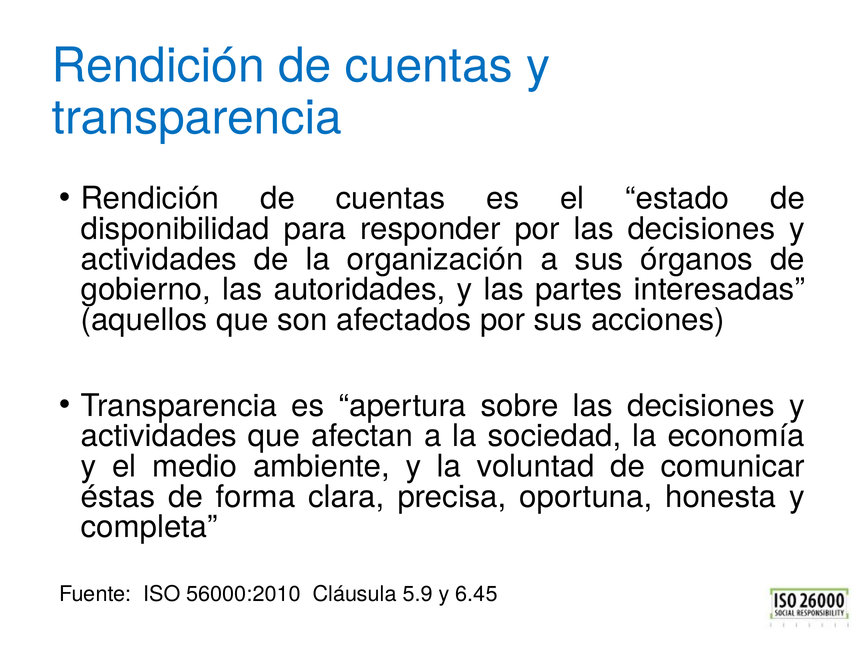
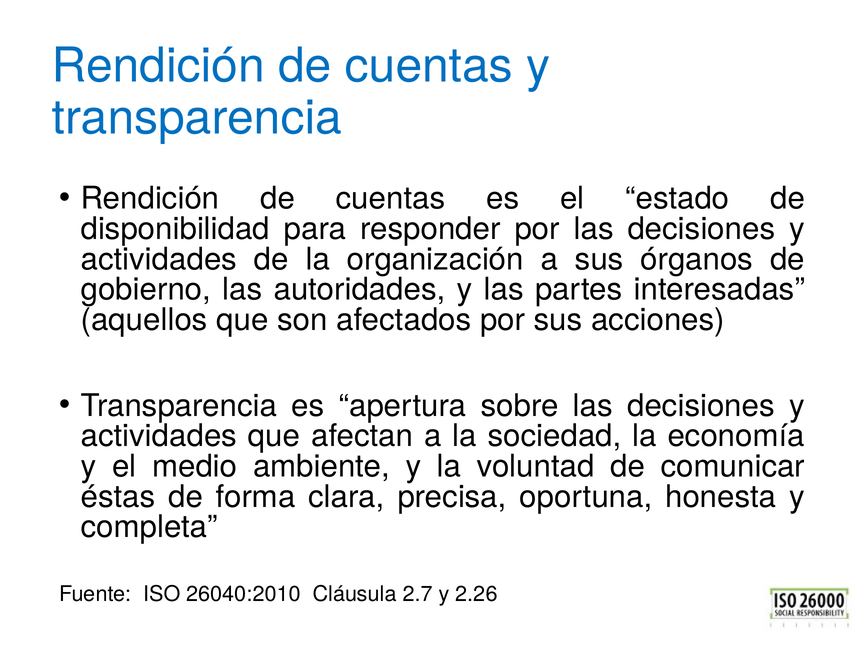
56000:2010: 56000:2010 -> 26040:2010
5.9: 5.9 -> 2.7
6.45: 6.45 -> 2.26
